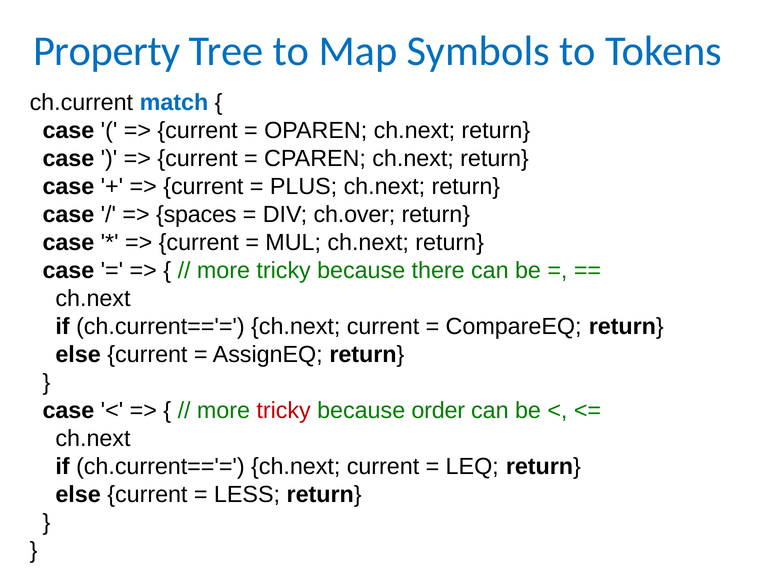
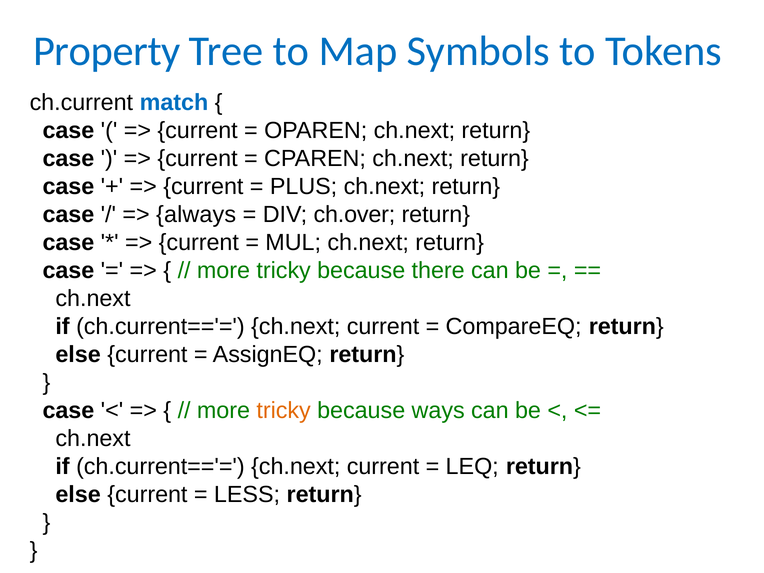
spaces: spaces -> always
tricky at (284, 410) colour: red -> orange
order: order -> ways
